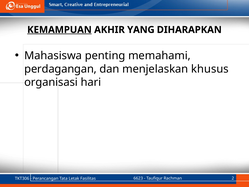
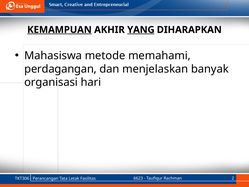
YANG underline: none -> present
penting: penting -> metode
khusus: khusus -> banyak
